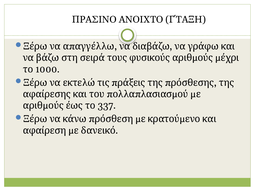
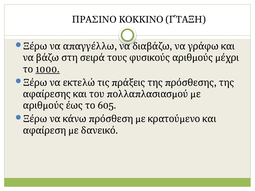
ΑΝΟΙΧΤΟ: ΑΝΟΙΧΤΟ -> ΚΟΚΚΙΝΟ
1000 underline: none -> present
337: 337 -> 605
